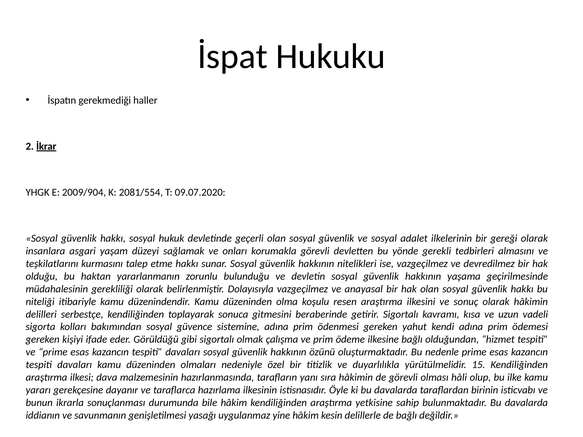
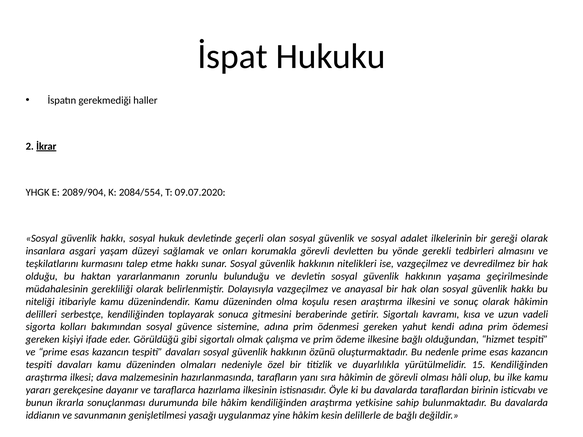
2009/904: 2009/904 -> 2089/904
2081/554: 2081/554 -> 2084/554
